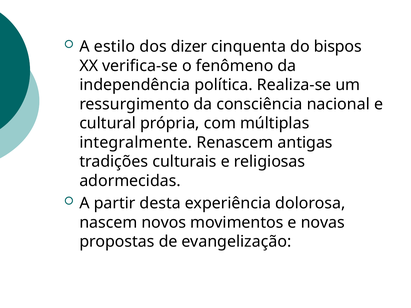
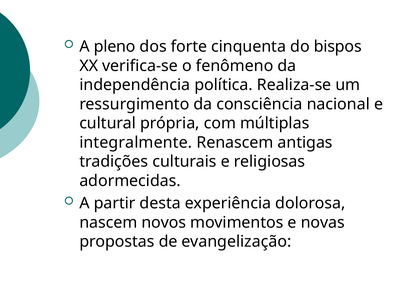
estilo: estilo -> pleno
dizer: dizer -> forte
